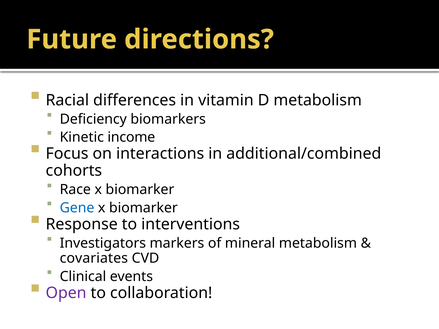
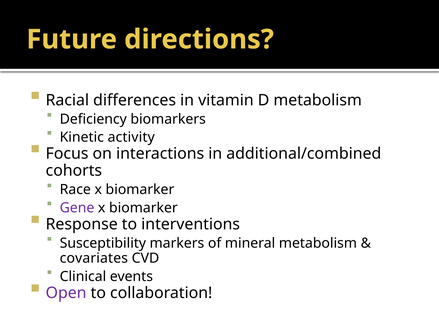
income: income -> activity
Gene colour: blue -> purple
Investigators: Investigators -> Susceptibility
